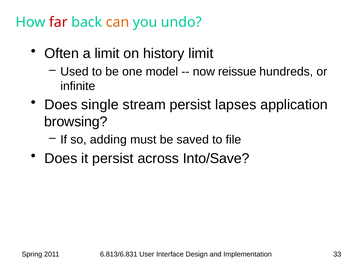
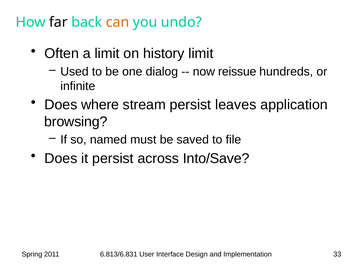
far colour: red -> black
model: model -> dialog
single: single -> where
lapses: lapses -> leaves
adding: adding -> named
